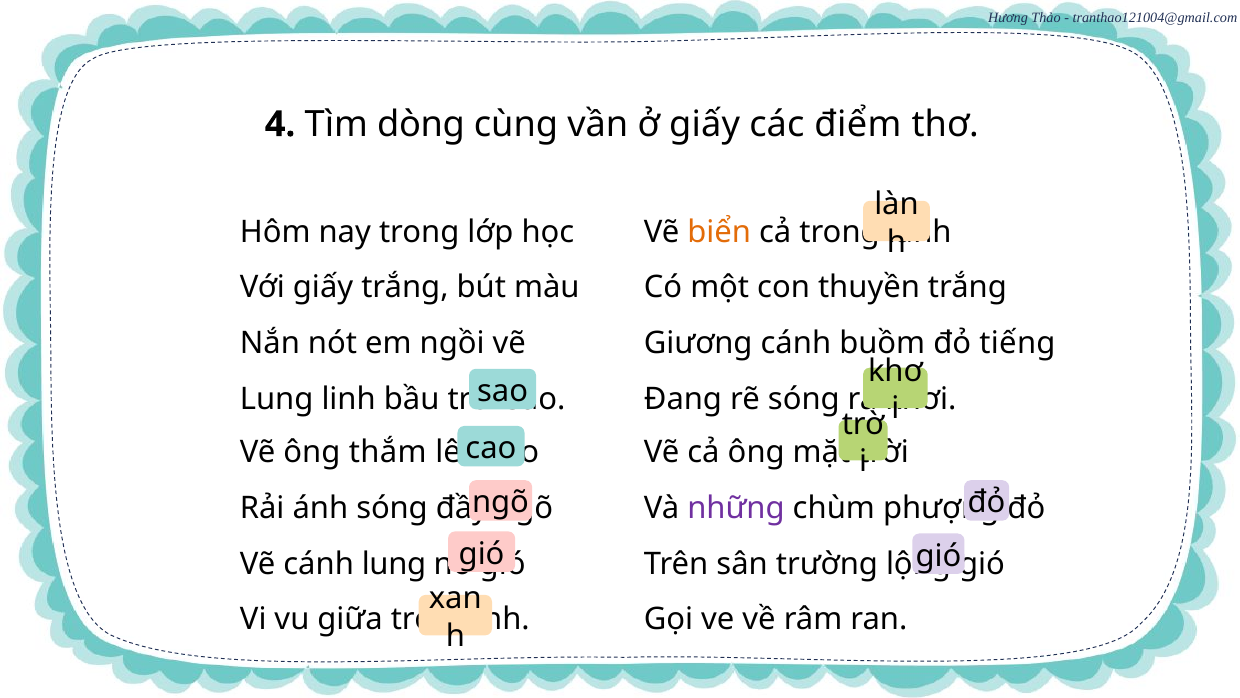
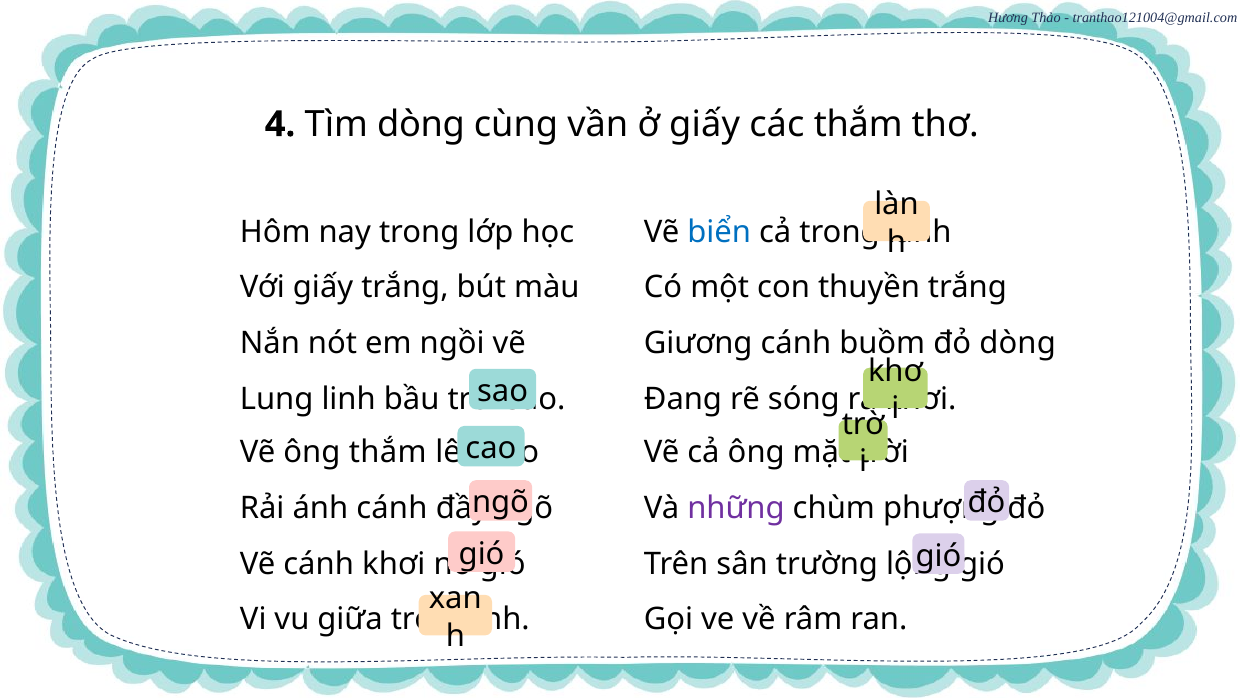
các điểm: điểm -> thắm
biển colour: orange -> blue
đỏ tiếng: tiếng -> dòng
ánh sóng: sóng -> cánh
cánh lung: lung -> khơi
